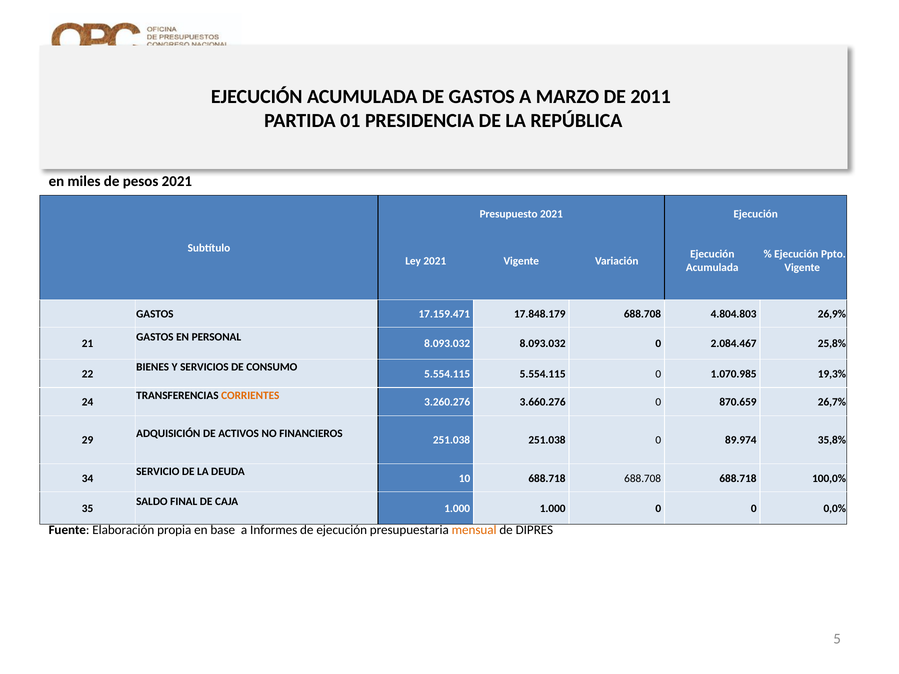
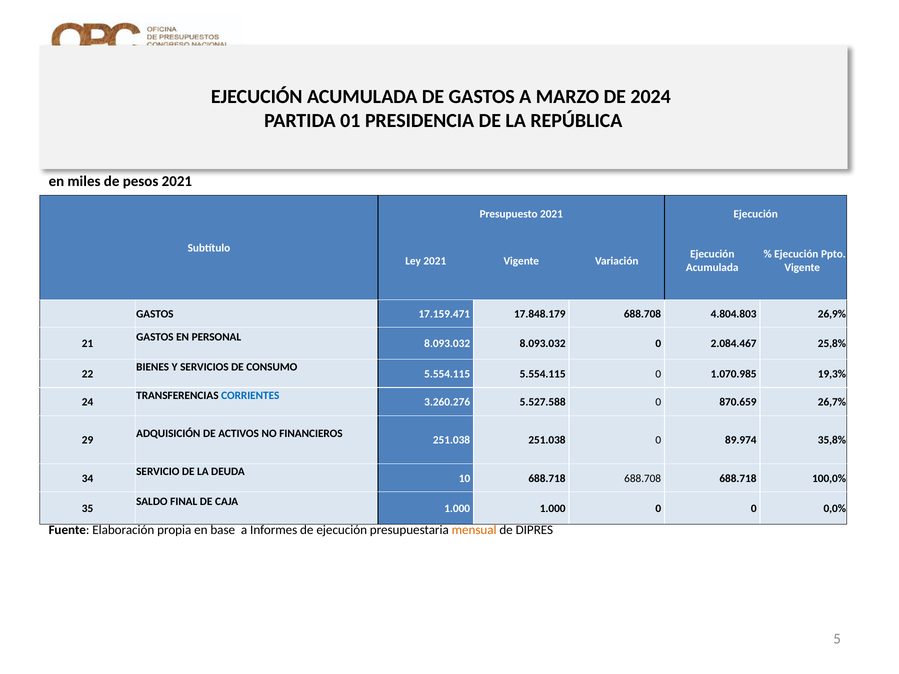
2011: 2011 -> 2024
CORRIENTES colour: orange -> blue
3.660.276: 3.660.276 -> 5.527.588
